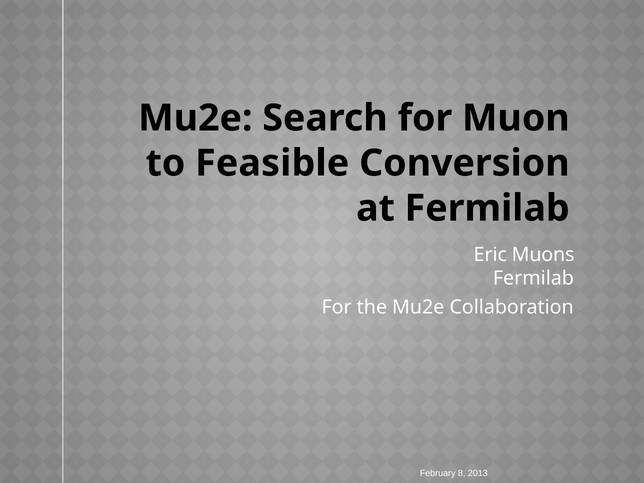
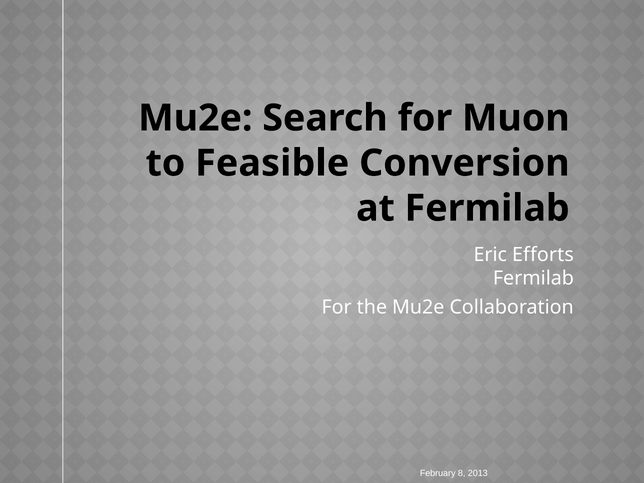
Muons: Muons -> Efforts
